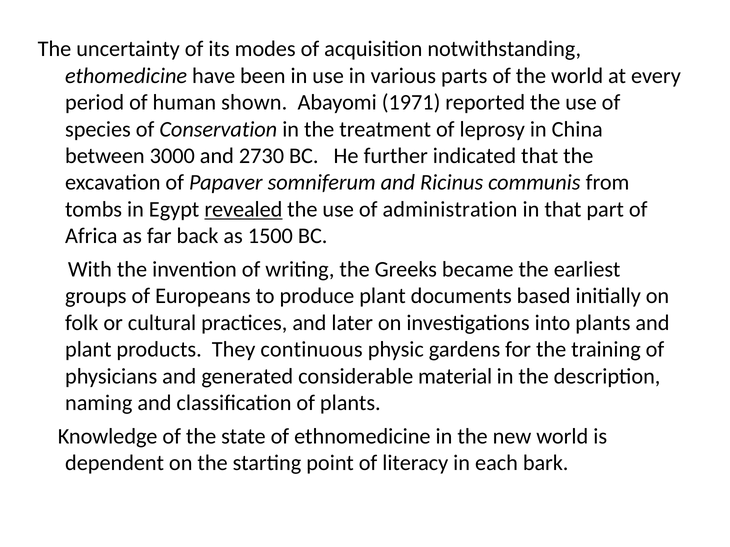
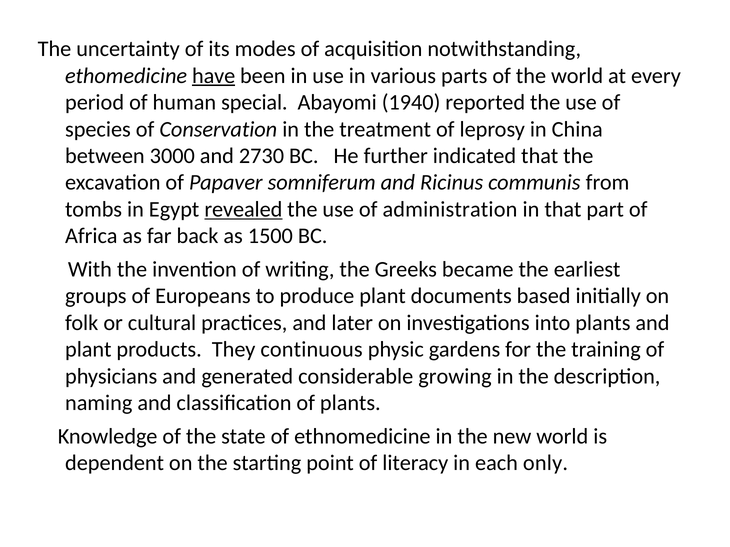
have underline: none -> present
shown: shown -> special
1971: 1971 -> 1940
material: material -> growing
bark: bark -> only
